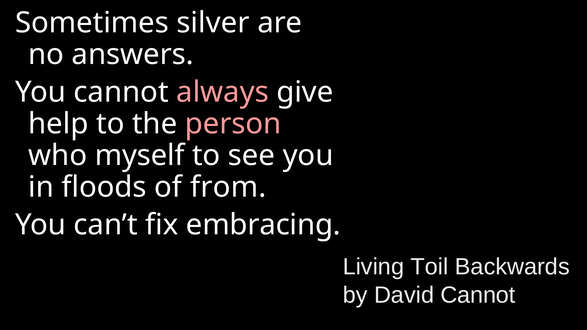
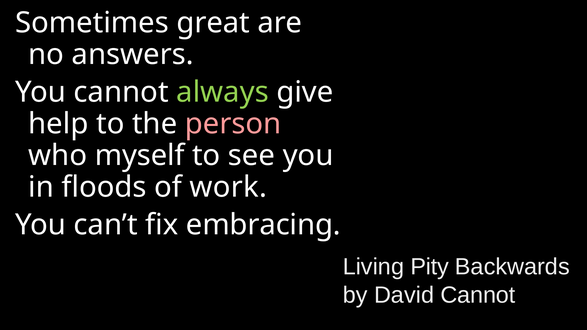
silver: silver -> great
always colour: pink -> light green
from: from -> work
Toil: Toil -> Pity
